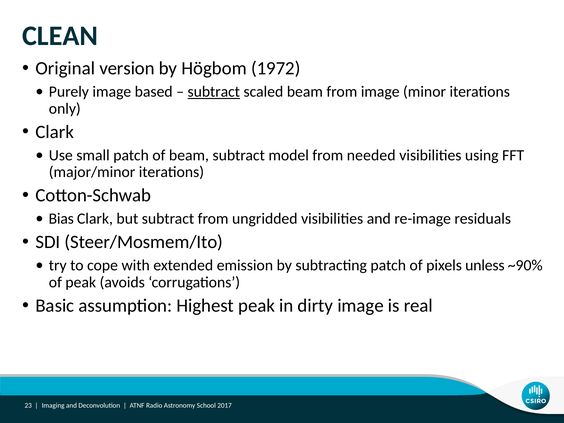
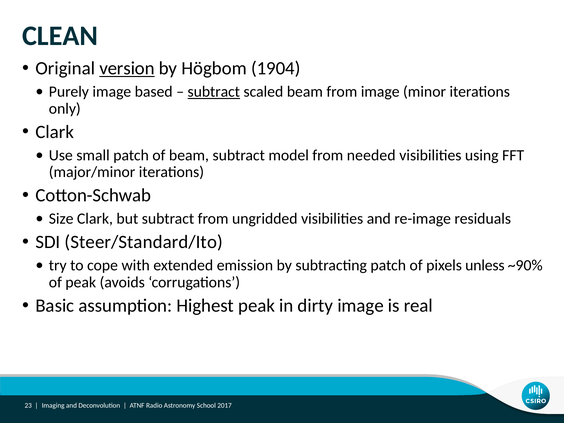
version underline: none -> present
1972: 1972 -> 1904
Bias: Bias -> Size
Steer/Mosmem/Ito: Steer/Mosmem/Ito -> Steer/Standard/Ito
